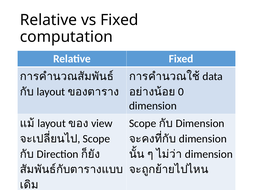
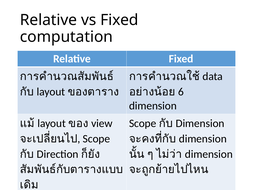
0: 0 -> 6
